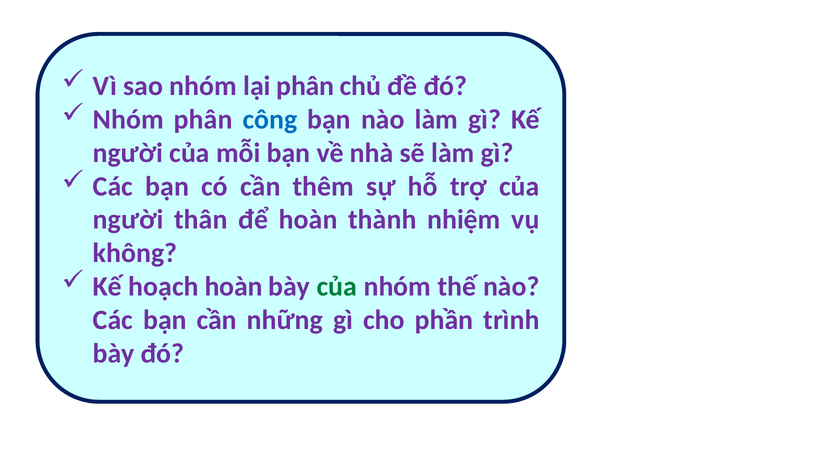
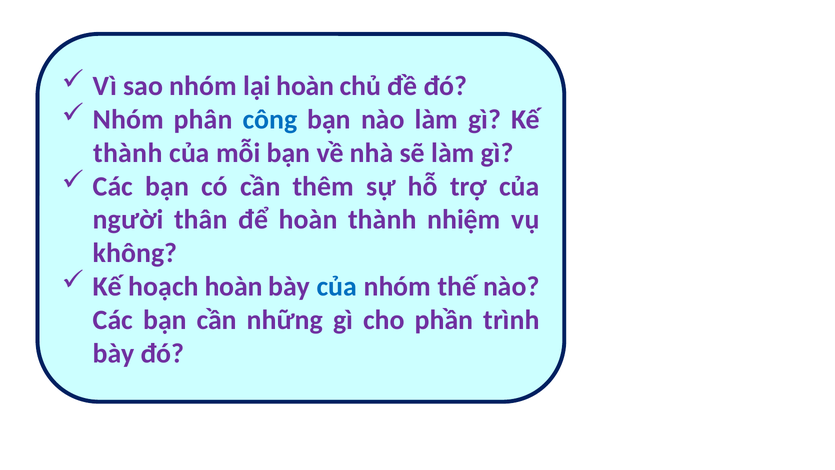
lại phân: phân -> hoàn
người at (128, 153): người -> thành
của at (337, 286) colour: green -> blue
